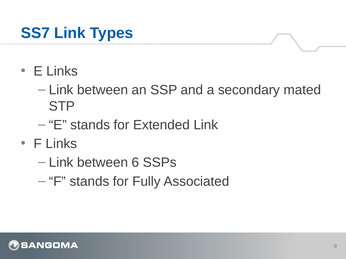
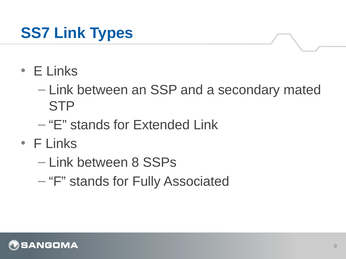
6: 6 -> 8
